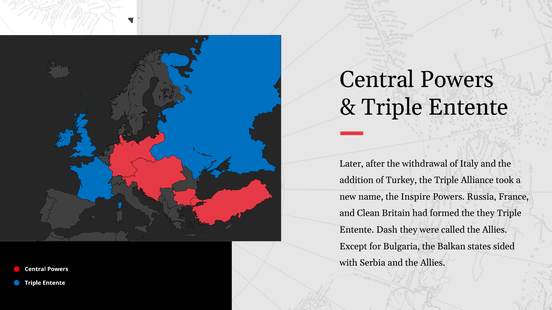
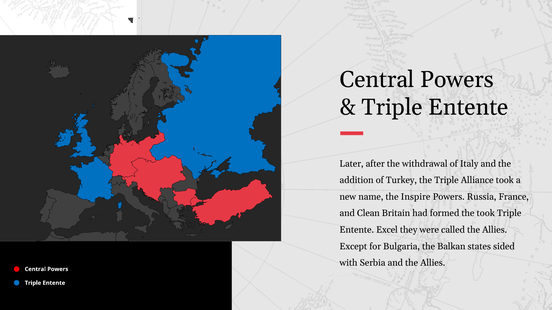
the they: they -> took
Dash: Dash -> Excel
